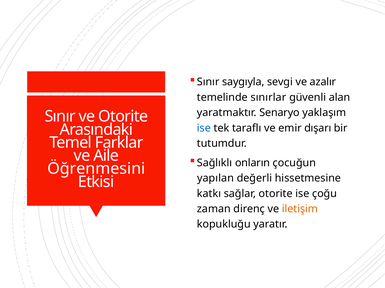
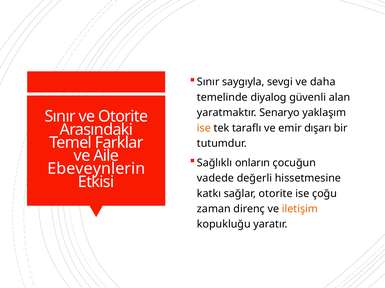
azalır: azalır -> daha
sınırlar: sınırlar -> diyalog
ise at (204, 128) colour: blue -> orange
Öğrenmesini: Öğrenmesini -> Ebeveynlerin
yapılan: yapılan -> vadede
